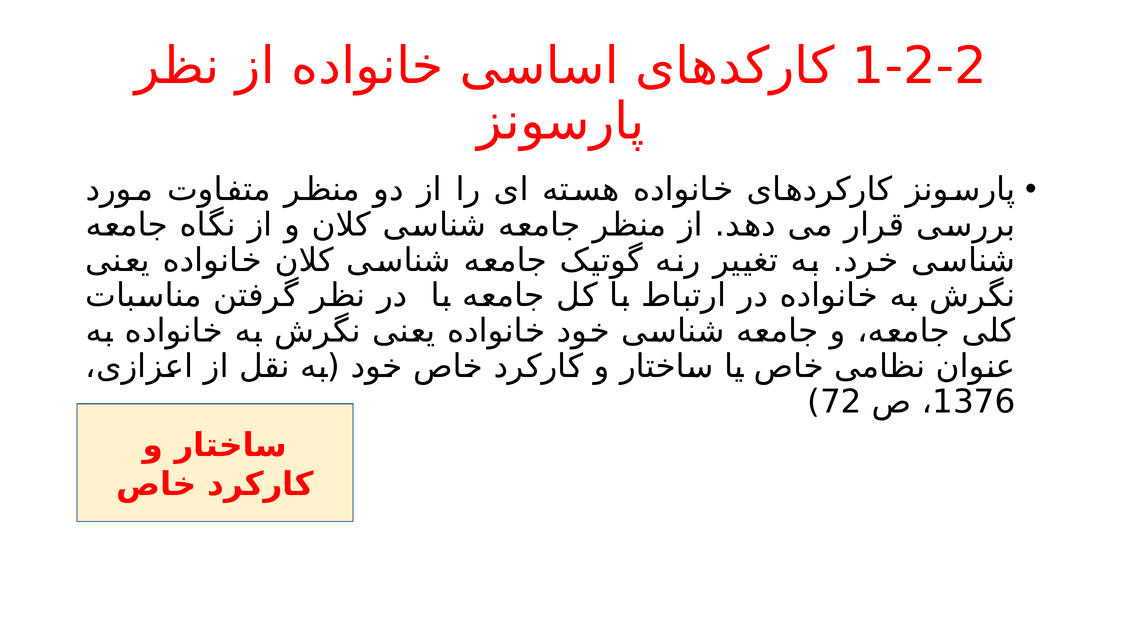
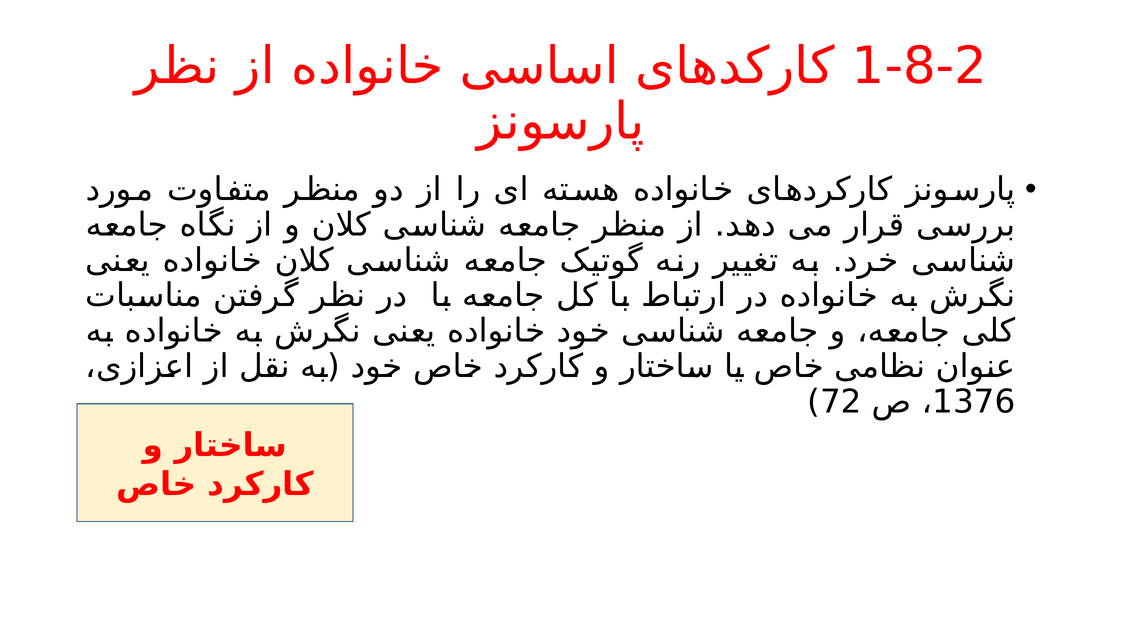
1-2-2: 1-2-2 -> 1-8-2
